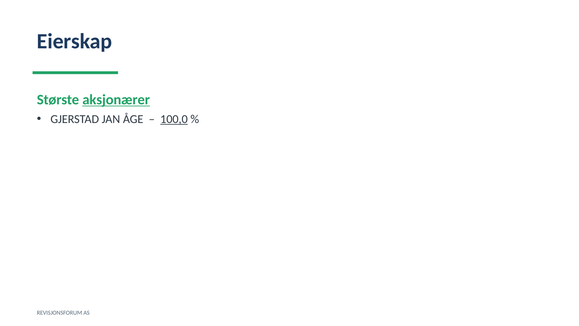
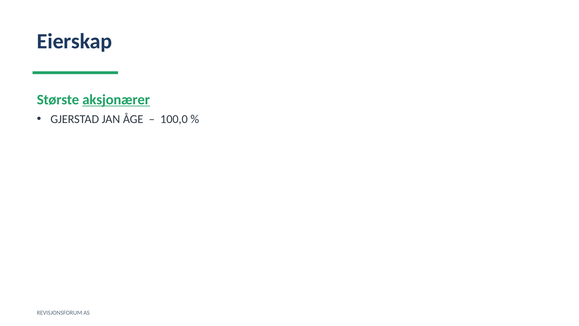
100,0 underline: present -> none
